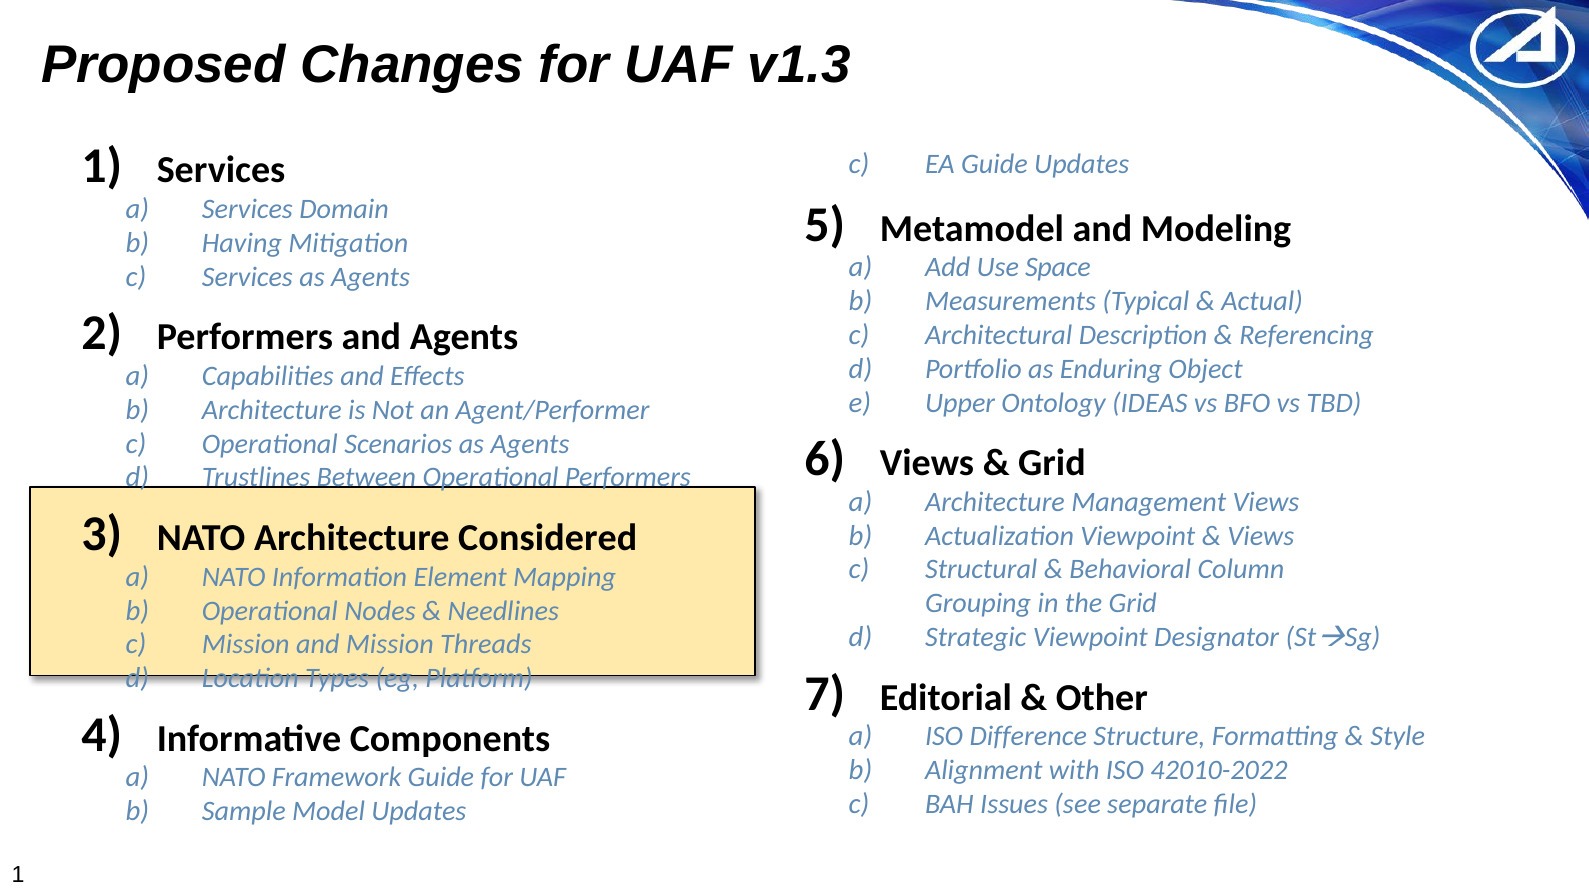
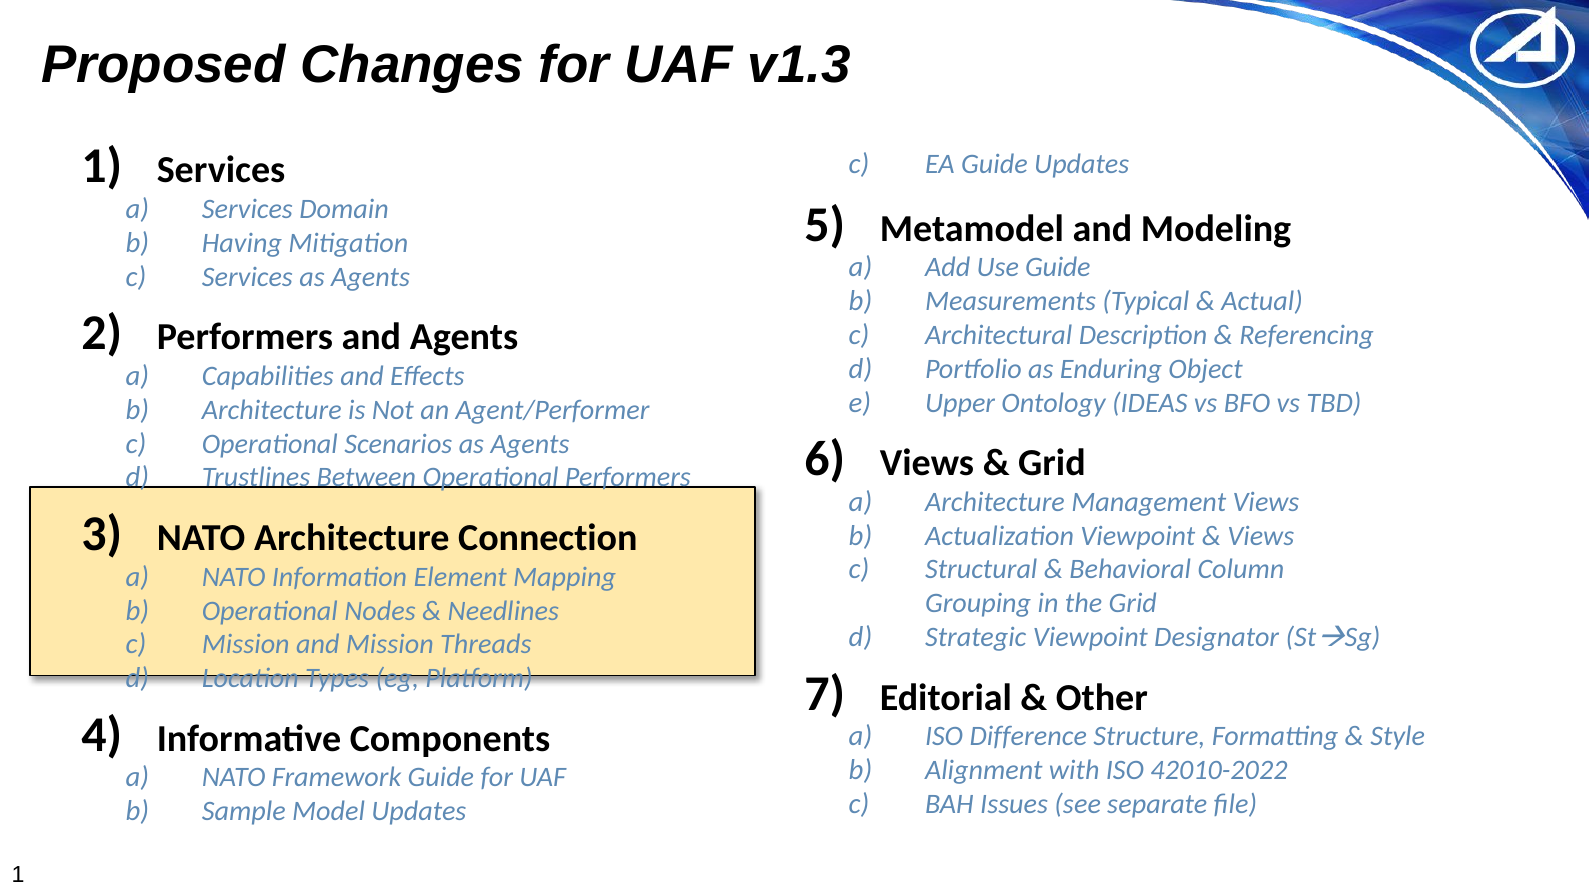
Use Space: Space -> Guide
Considered: Considered -> Connection
